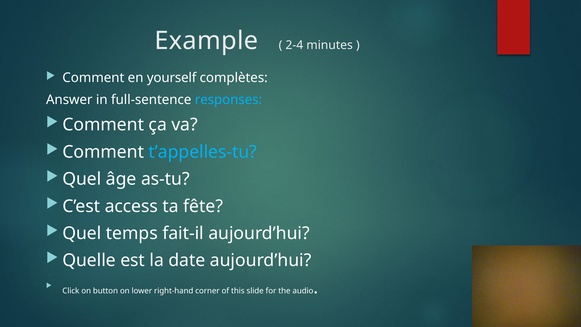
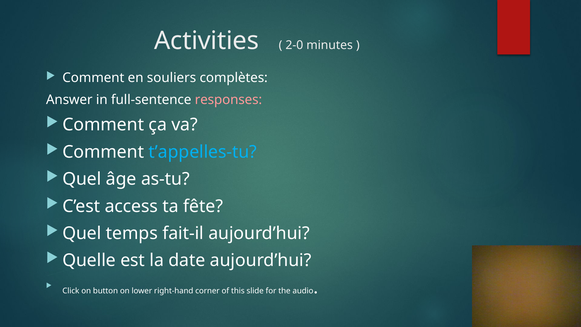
Example: Example -> Activities
2-4: 2-4 -> 2-0
yourself: yourself -> souliers
responses colour: light blue -> pink
